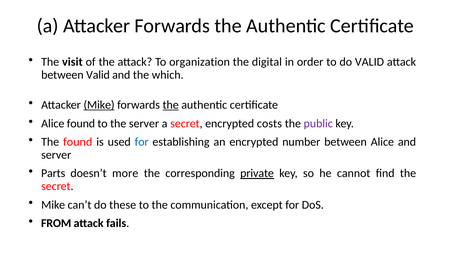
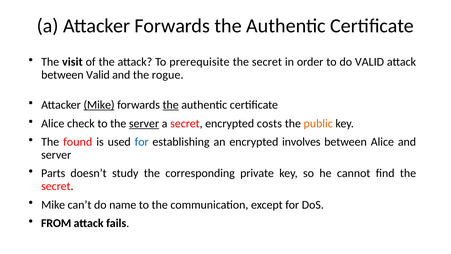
organization: organization -> prerequisite
digital at (267, 62): digital -> secret
which: which -> rogue
Alice found: found -> check
server at (144, 123) underline: none -> present
public colour: purple -> orange
number: number -> involves
more: more -> study
private underline: present -> none
these: these -> name
